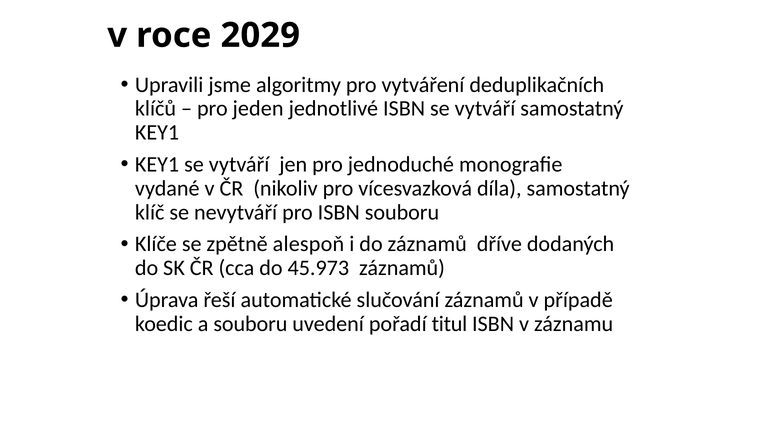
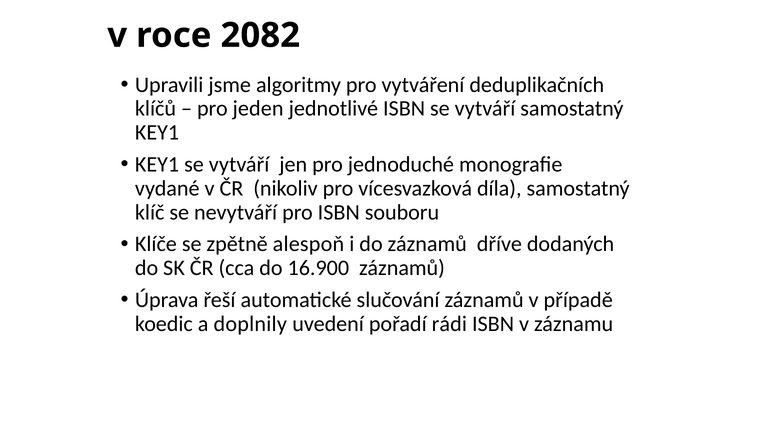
2029: 2029 -> 2082
45.973: 45.973 -> 16.900
a souboru: souboru -> doplnily
titul: titul -> rádi
